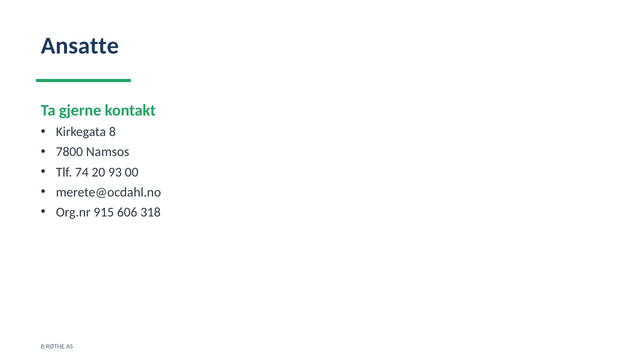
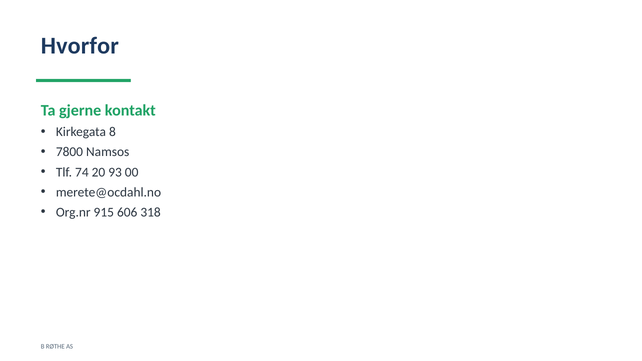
Ansatte: Ansatte -> Hvorfor
